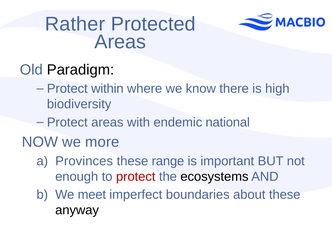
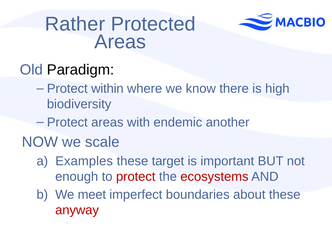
national: national -> another
more: more -> scale
Provinces: Provinces -> Examples
range: range -> target
ecosystems colour: black -> red
anyway colour: black -> red
